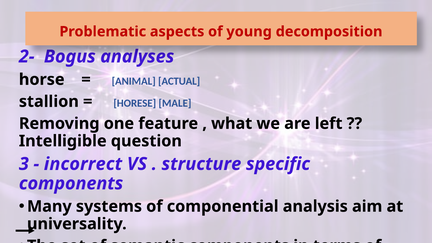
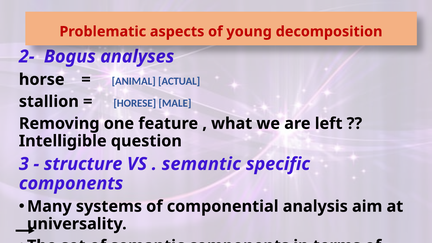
incorrect: incorrect -> structure
structure at (201, 164): structure -> semantic
